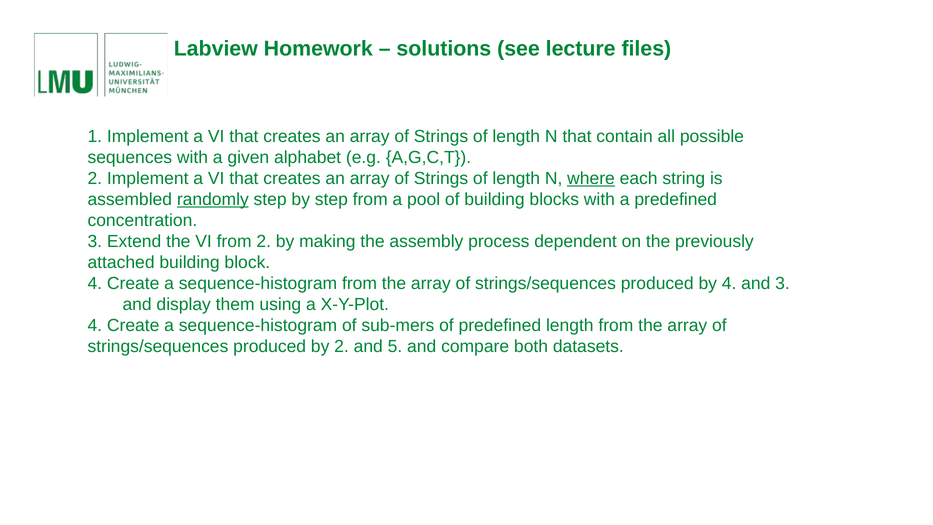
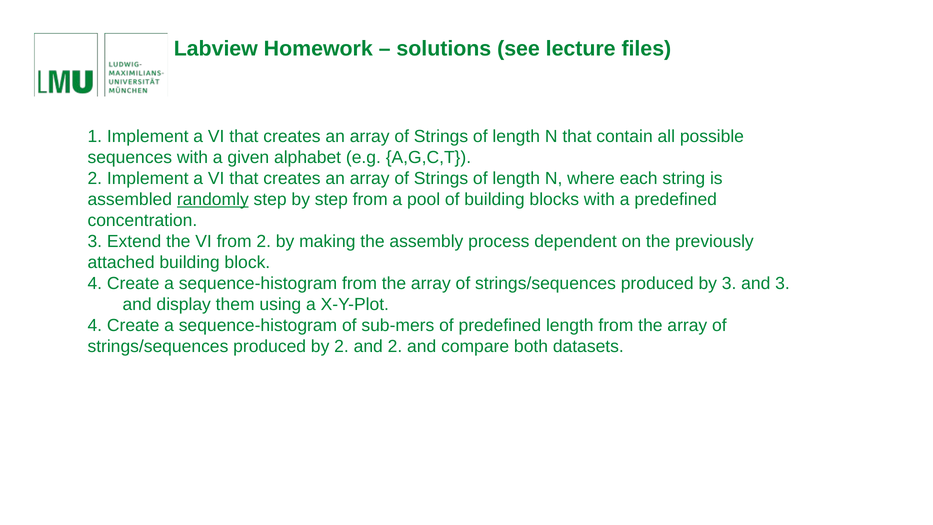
where underline: present -> none
by 4: 4 -> 3
and 5: 5 -> 2
